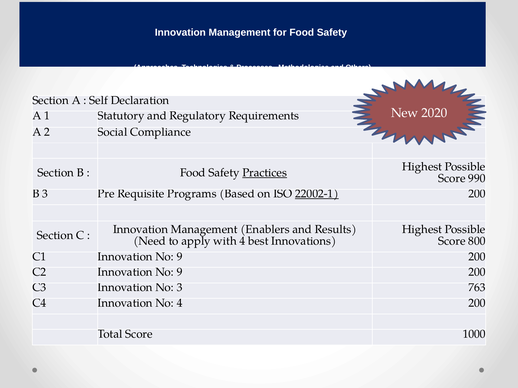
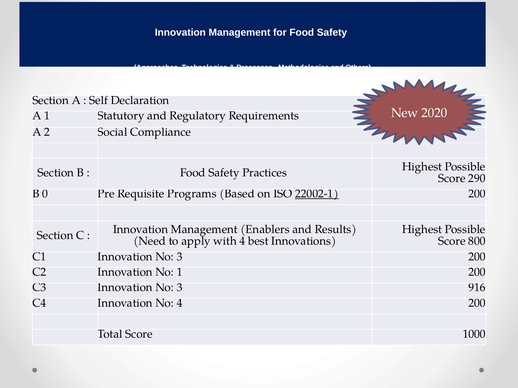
Practices underline: present -> none
990: 990 -> 290
B 3: 3 -> 0
C1 Innovation No 9: 9 -> 3
C2 Innovation No 9: 9 -> 1
763: 763 -> 916
